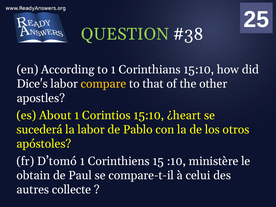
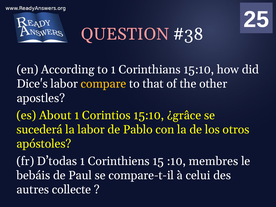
QUESTION colour: light green -> pink
¿heart: ¿heart -> ¿grâce
D’tomó: D’tomó -> D’todas
ministère: ministère -> membres
obtain: obtain -> bebáis
